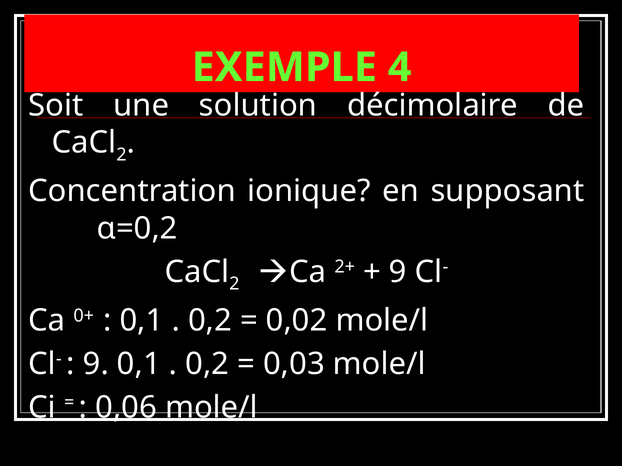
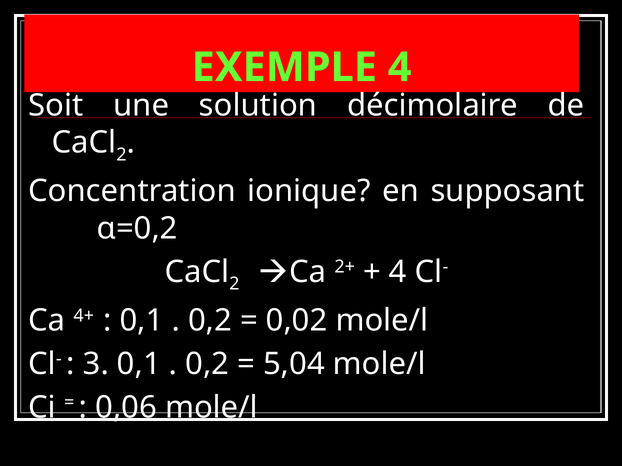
9 at (398, 272): 9 -> 4
0+: 0+ -> 4+
9 at (96, 364): 9 -> 3
0,03: 0,03 -> 5,04
